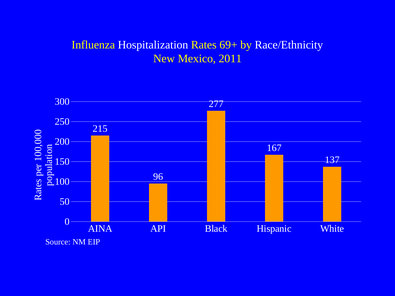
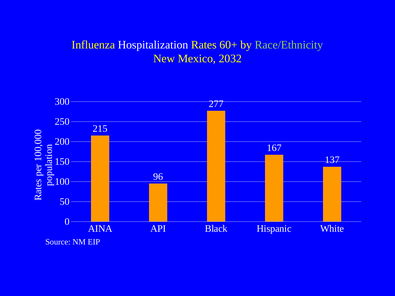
69+: 69+ -> 60+
Race/Ethnicity colour: white -> light green
2011: 2011 -> 2032
